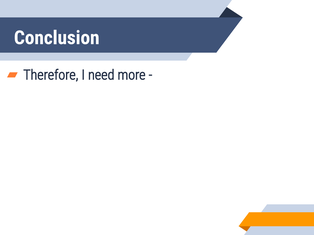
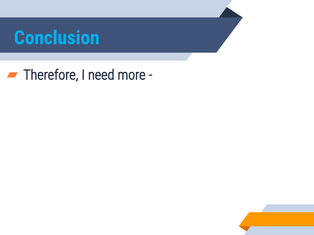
Conclusion colour: white -> light blue
